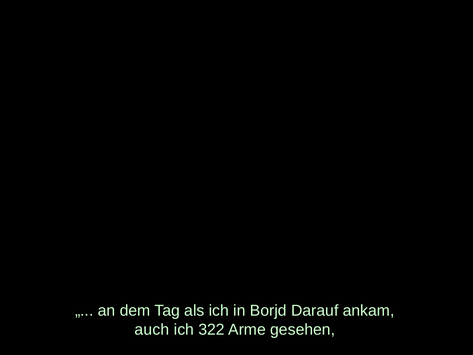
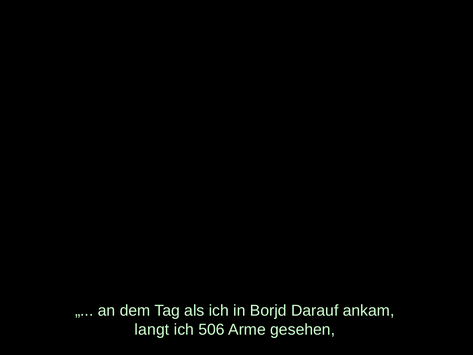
auch: auch -> langt
322: 322 -> 506
